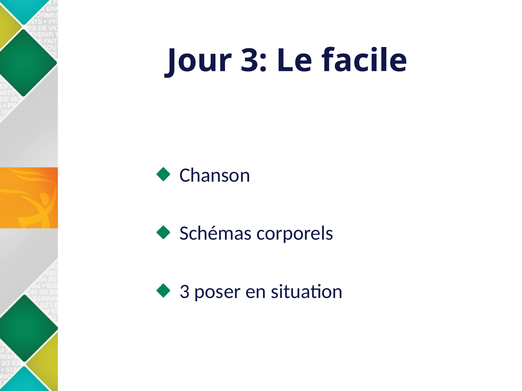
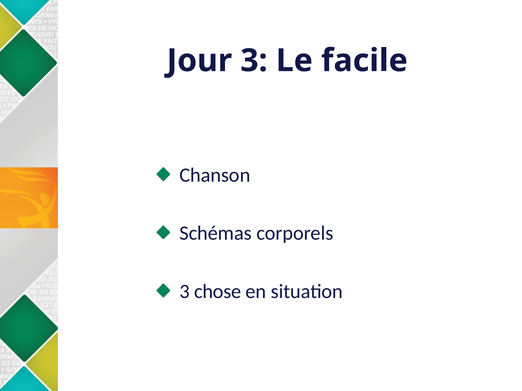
poser: poser -> chose
